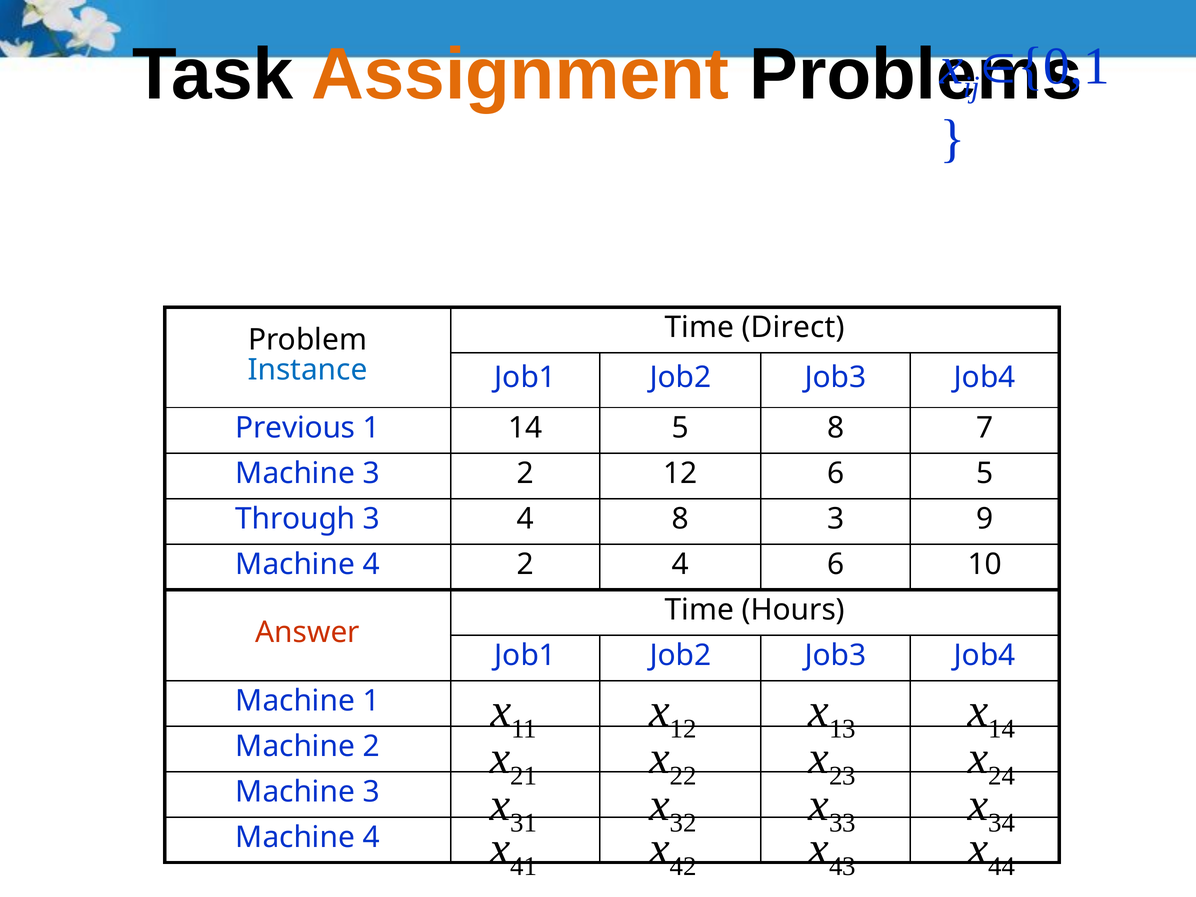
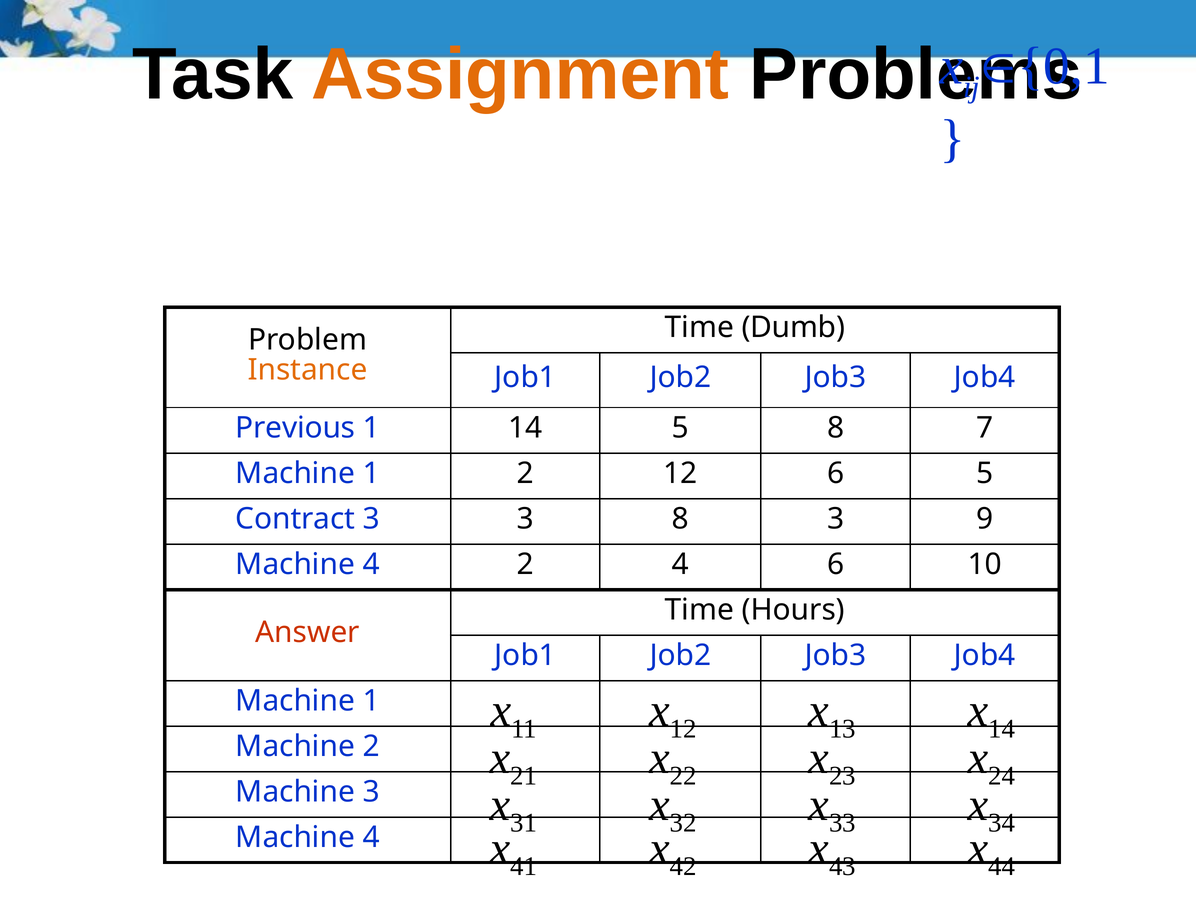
Direct: Direct -> Dumb
Instance colour: blue -> orange
3 at (371, 473): 3 -> 1
Through: Through -> Contract
3 4: 4 -> 3
